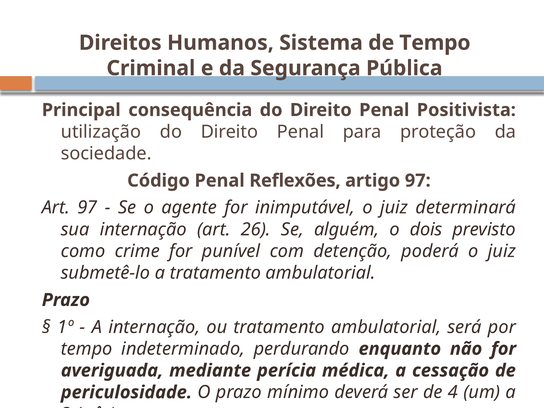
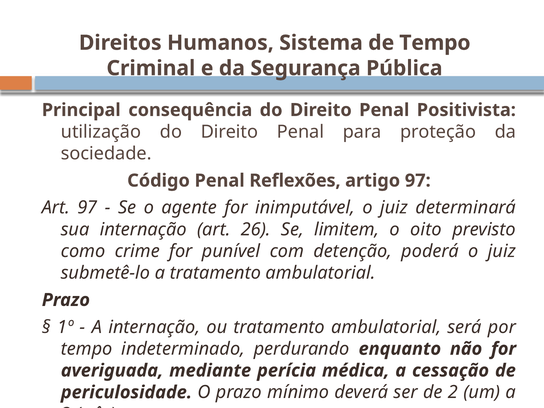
alguém: alguém -> limitem
dois: dois -> oito
4: 4 -> 2
